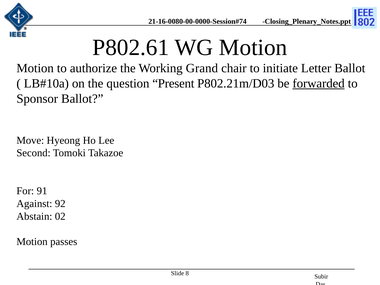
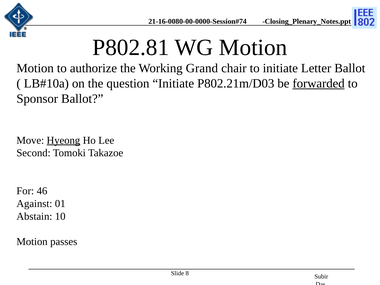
P802.61: P802.61 -> P802.81
question Present: Present -> Initiate
Hyeong underline: none -> present
91: 91 -> 46
92: 92 -> 01
02: 02 -> 10
